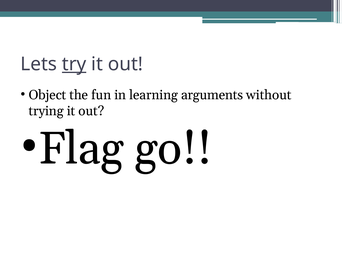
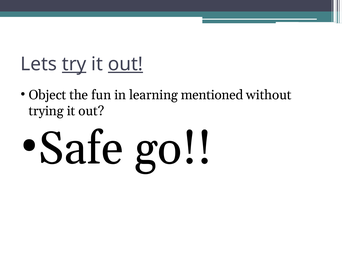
out at (125, 64) underline: none -> present
arguments: arguments -> mentioned
Flag: Flag -> Safe
